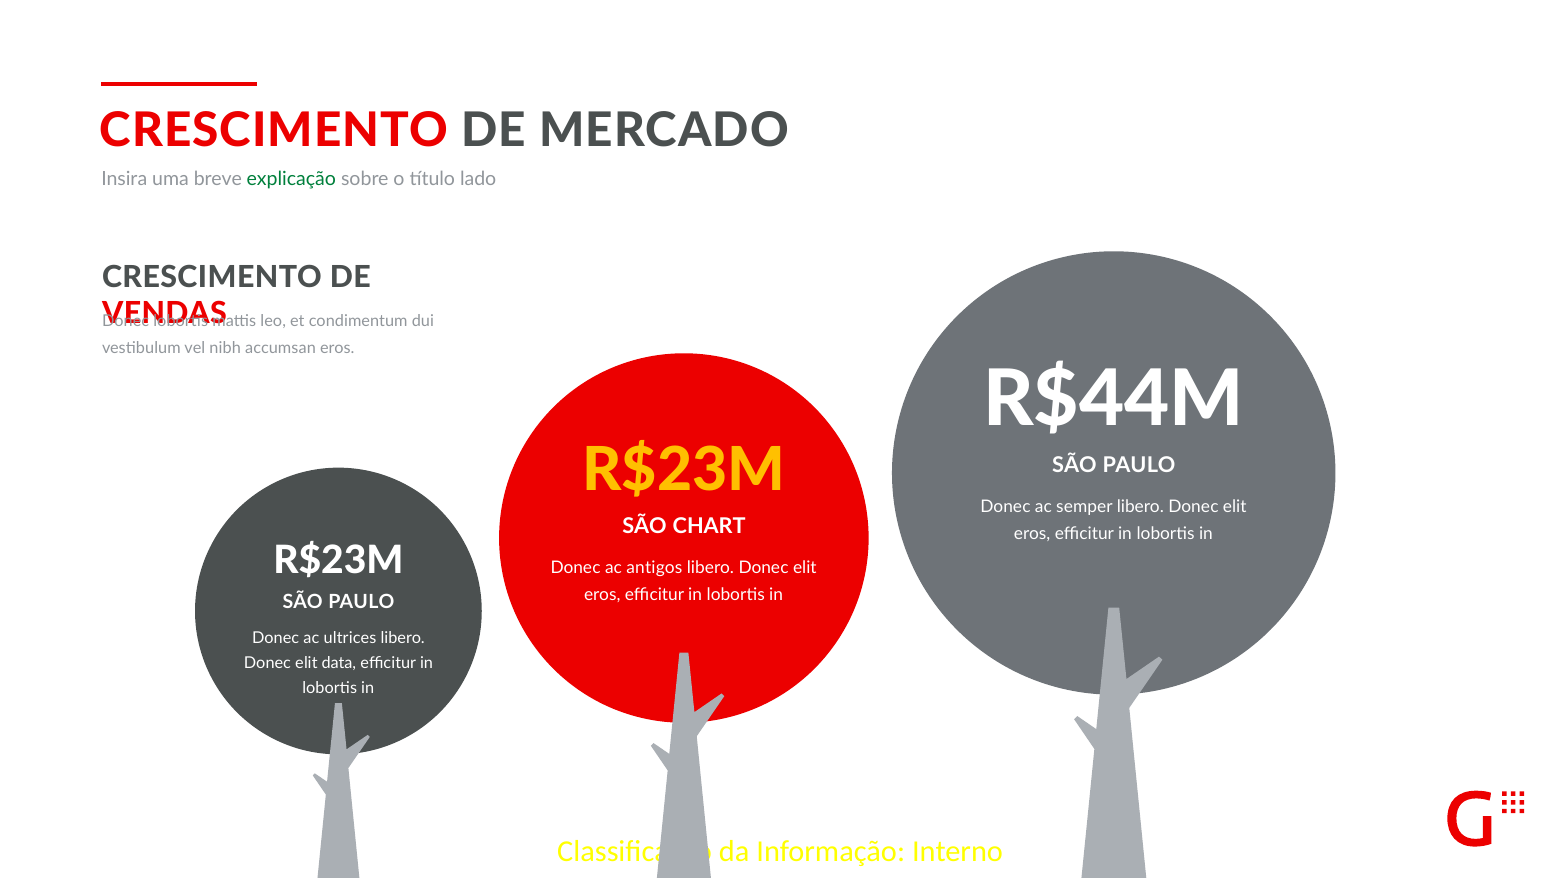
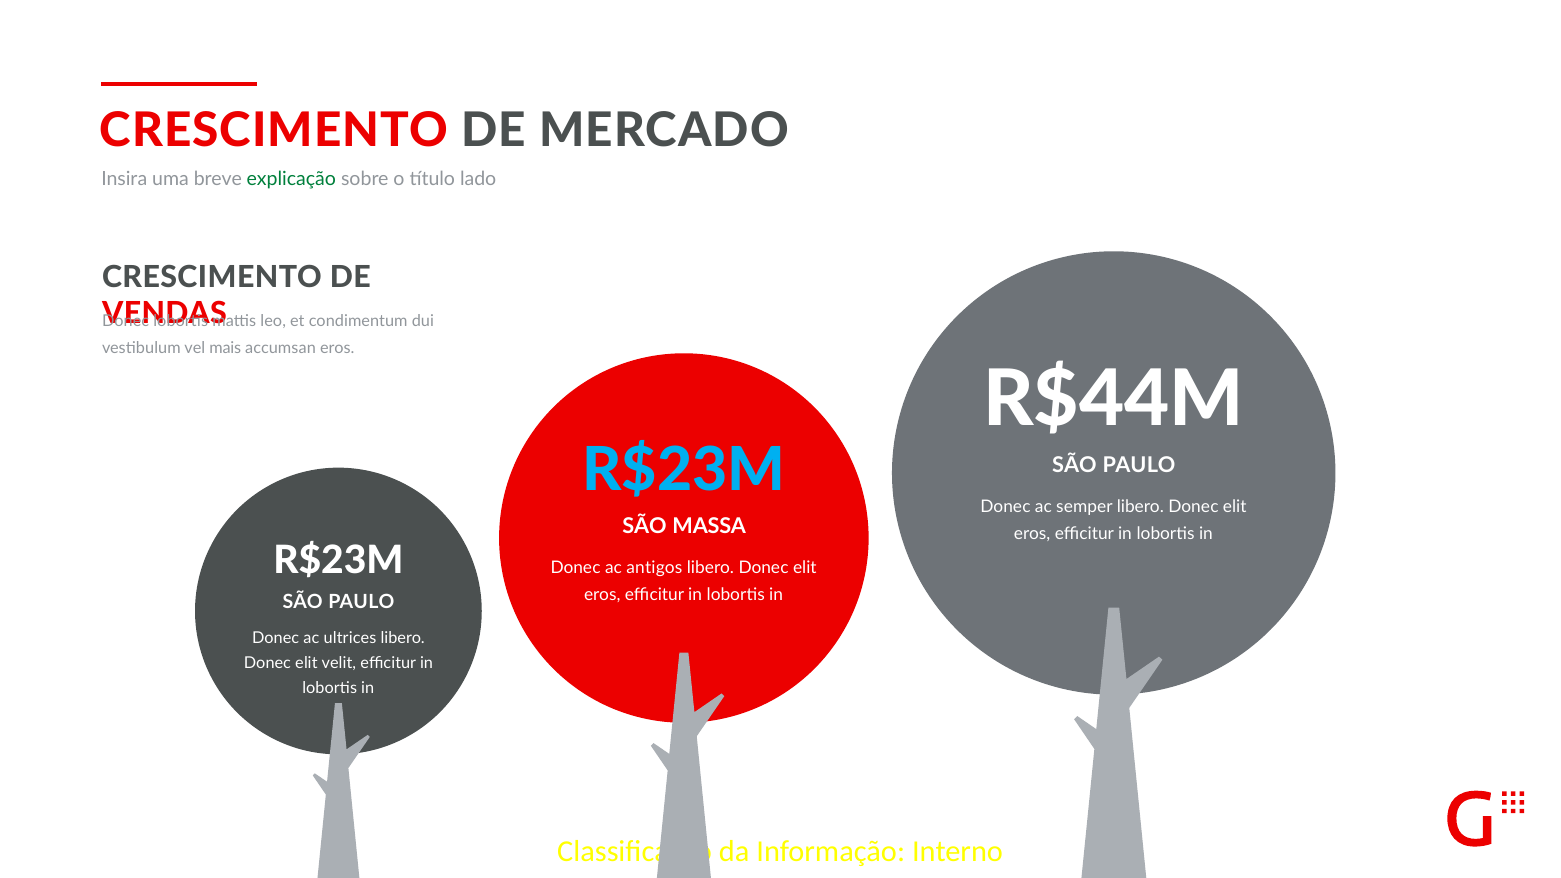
nibh: nibh -> mais
R$23M at (684, 471) colour: yellow -> light blue
CHART: CHART -> MASSA
data: data -> velit
